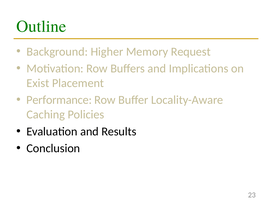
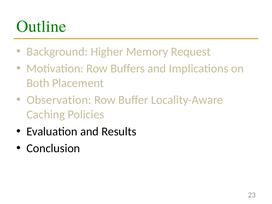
Exist: Exist -> Both
Performance: Performance -> Observation
